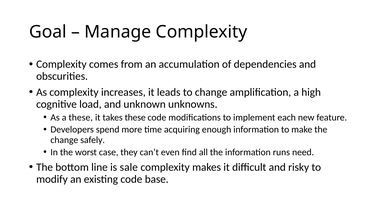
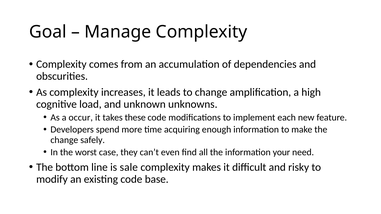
a these: these -> occur
runs: runs -> your
